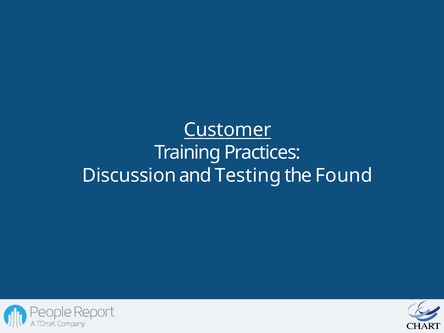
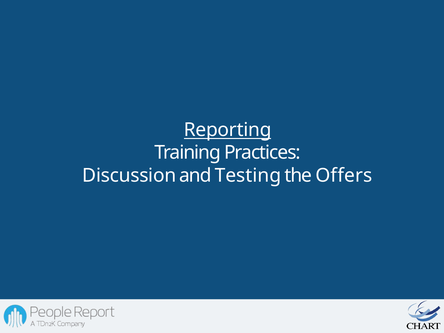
Customer: Customer -> Reporting
Found: Found -> Offers
